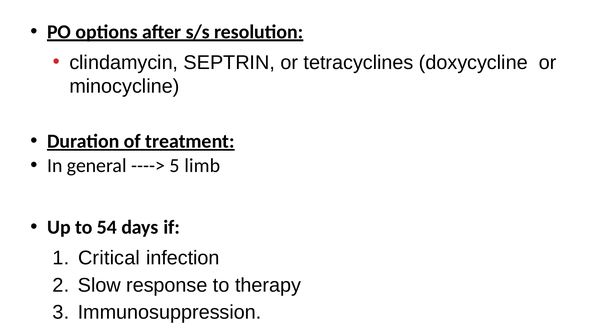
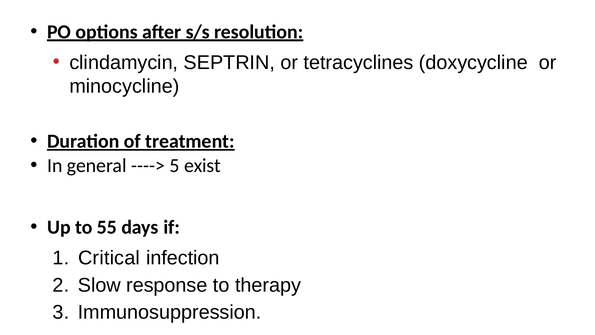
limb: limb -> exist
54: 54 -> 55
